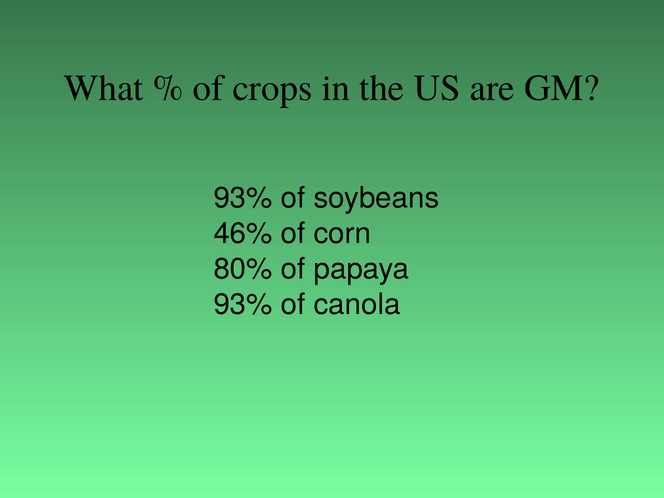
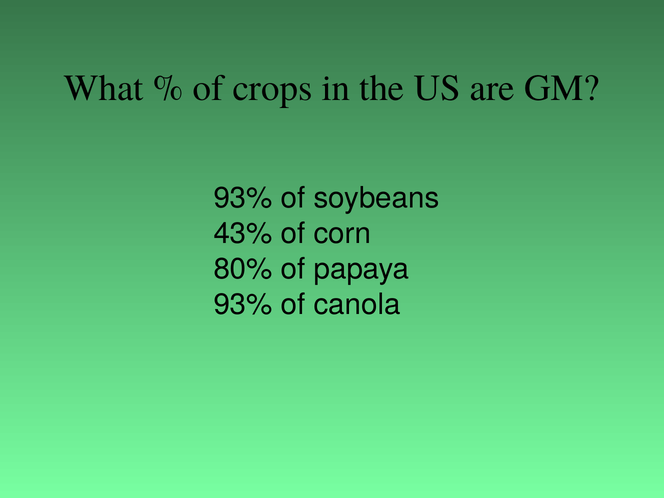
46%: 46% -> 43%
